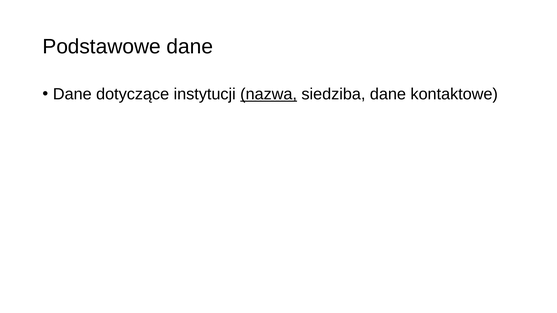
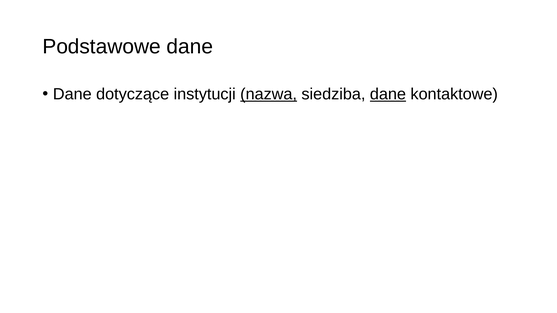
dane at (388, 94) underline: none -> present
